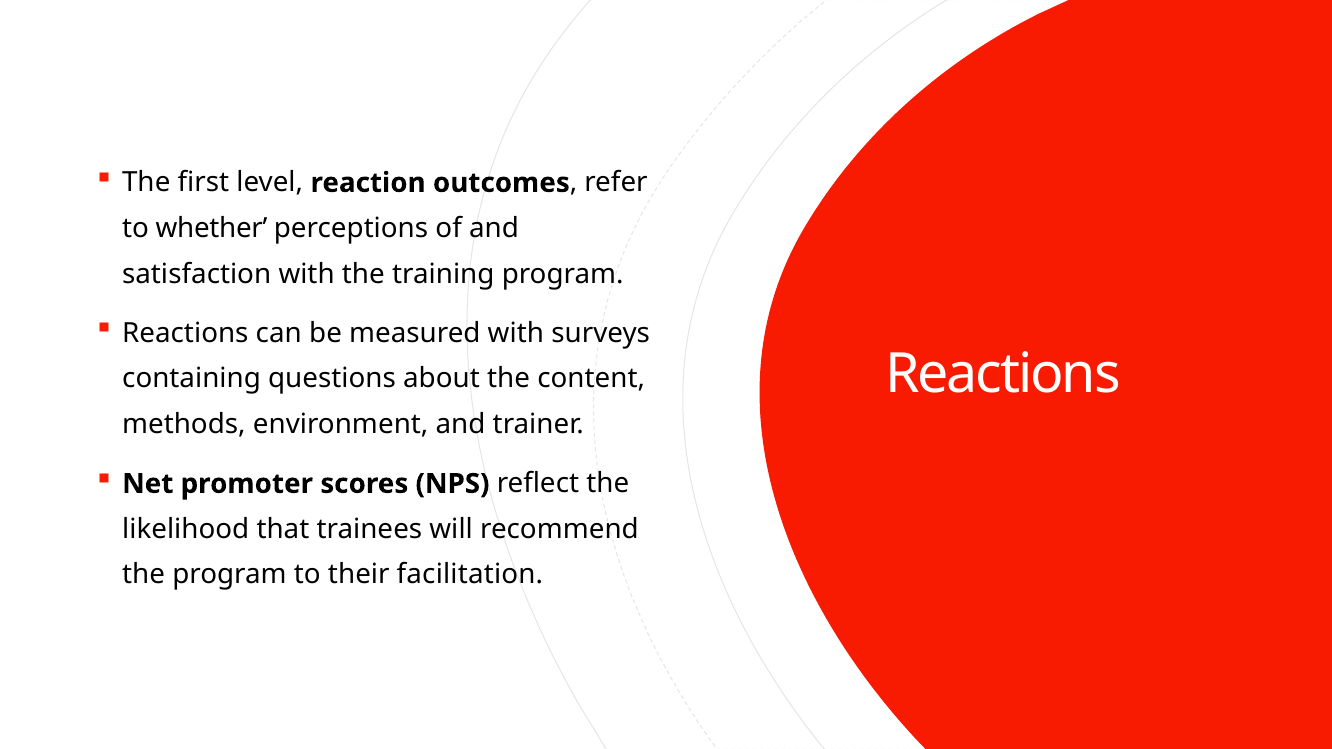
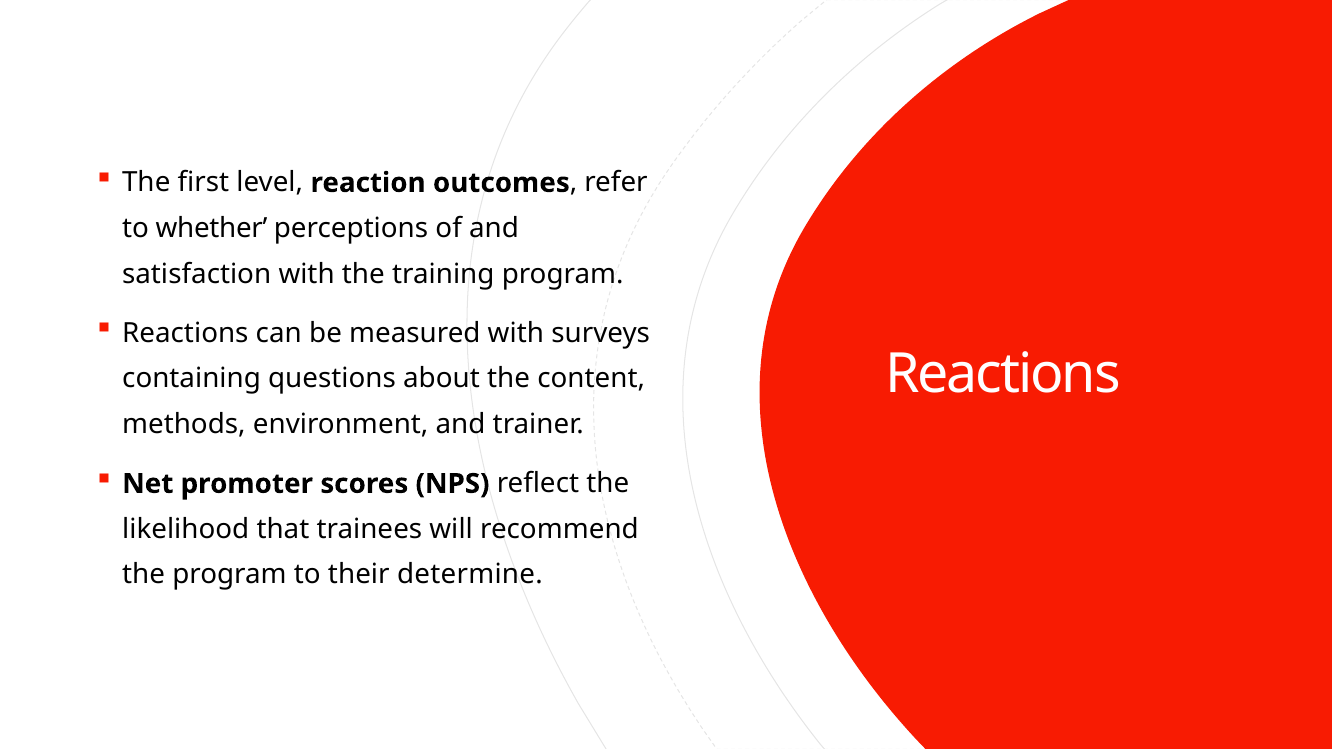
facilitation: facilitation -> determine
